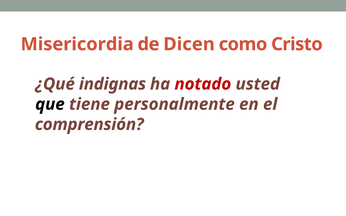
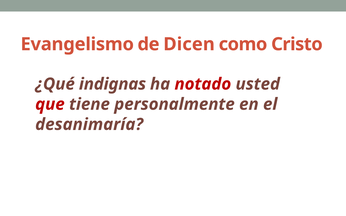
Misericordia: Misericordia -> Evangelismo
que colour: black -> red
comprensión: comprensión -> desanimaría
